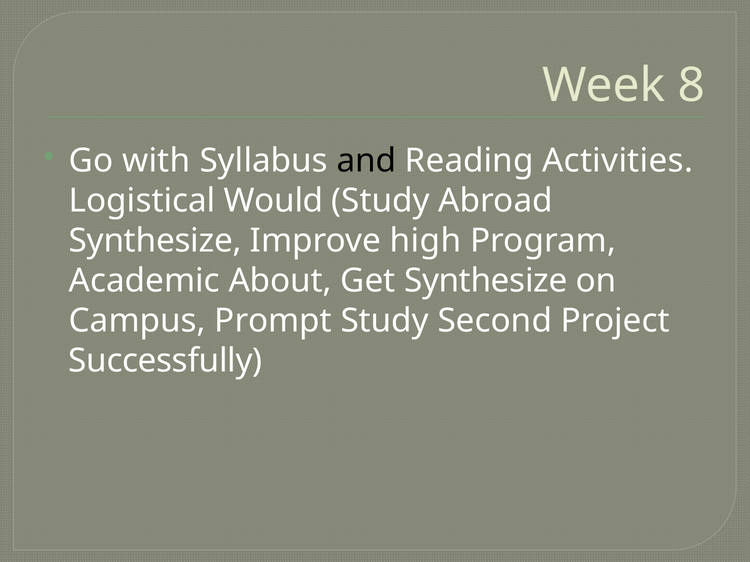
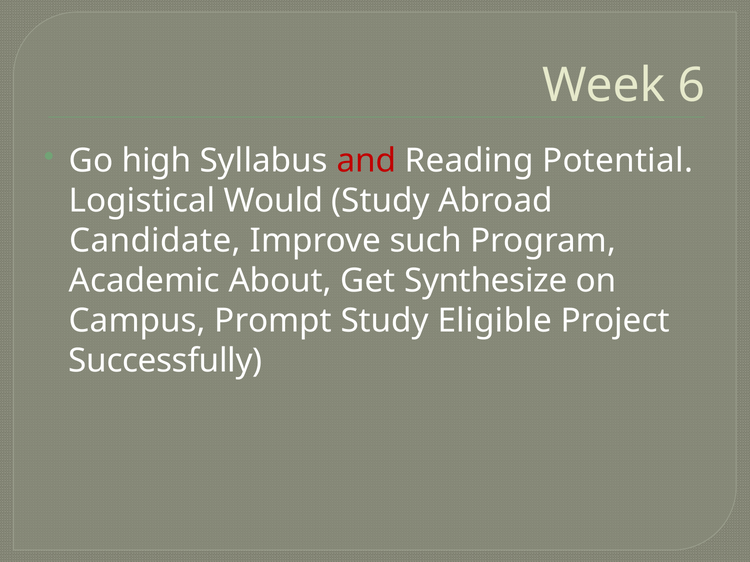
8: 8 -> 6
with: with -> high
and colour: black -> red
Activities: Activities -> Potential
Synthesize at (155, 241): Synthesize -> Candidate
high: high -> such
Second: Second -> Eligible
